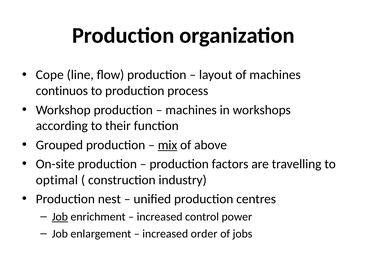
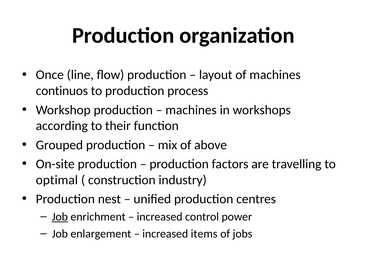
Cope: Cope -> Once
mix underline: present -> none
order: order -> items
